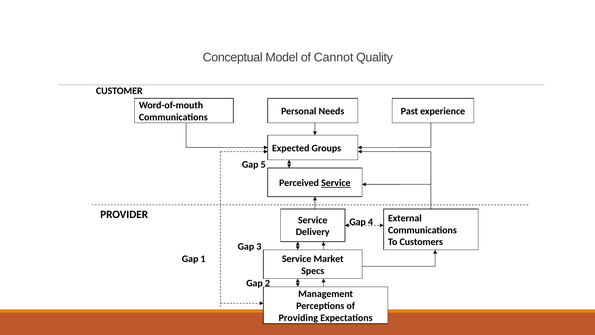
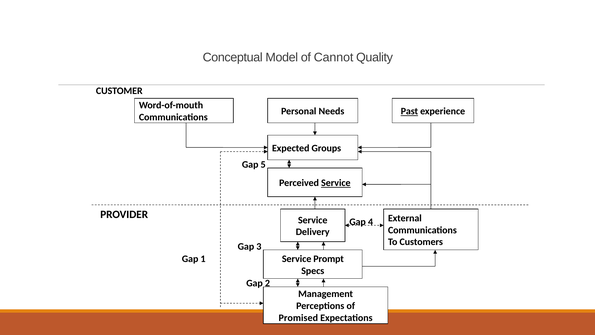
Past underline: none -> present
Market: Market -> Prompt
Providing: Providing -> Promised
